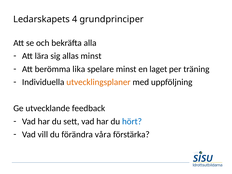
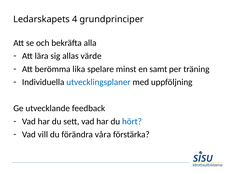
allas minst: minst -> värde
laget: laget -> samt
utvecklingsplaner colour: orange -> blue
